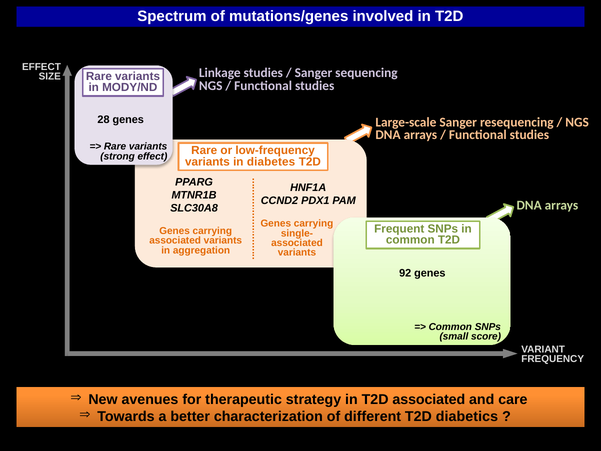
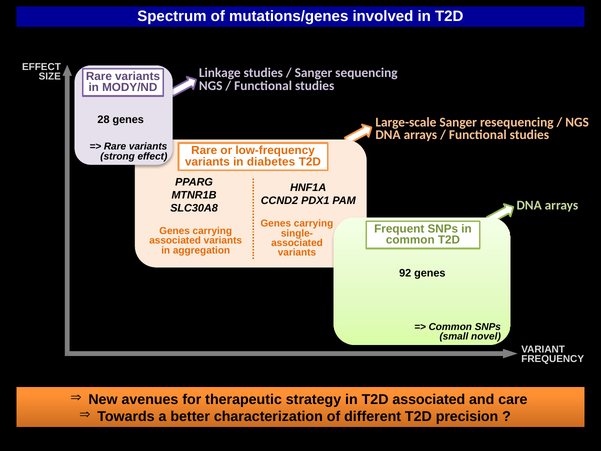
score: score -> novel
diabetics: diabetics -> precision
